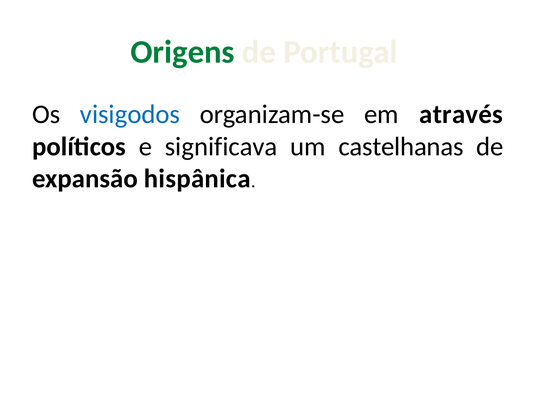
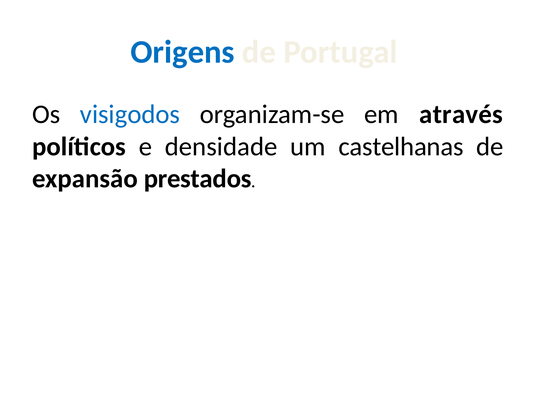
Origens colour: green -> blue
significava: significava -> densidade
hispânica: hispânica -> prestados
